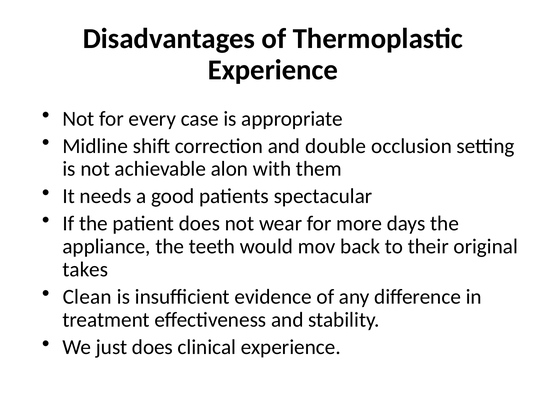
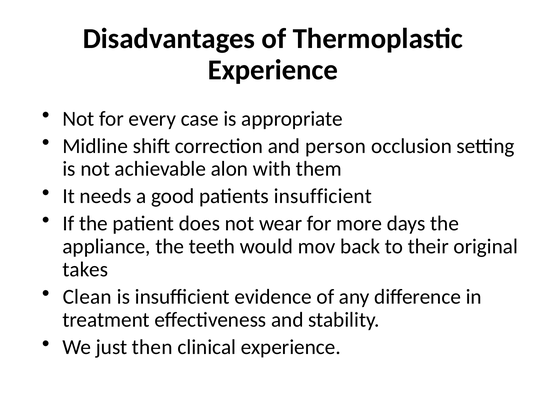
double: double -> person
patients spectacular: spectacular -> insufficient
just does: does -> then
